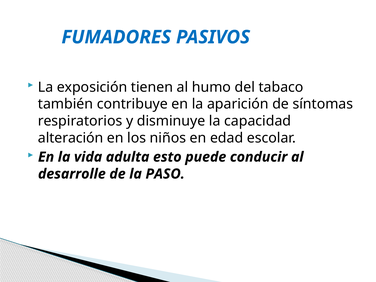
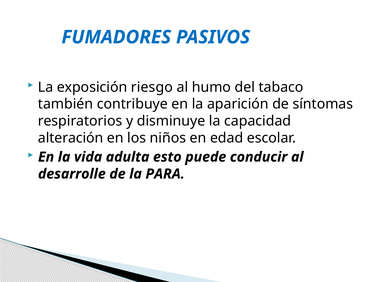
tienen: tienen -> riesgo
PASO: PASO -> PARA
